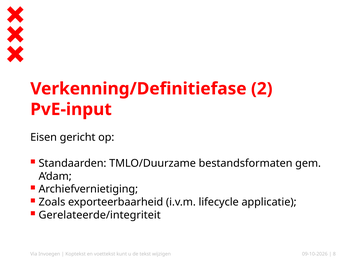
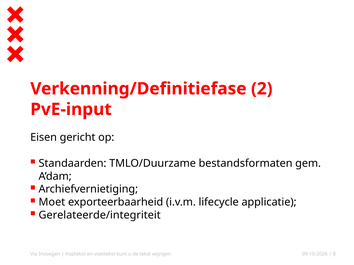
Zoals: Zoals -> Moet
